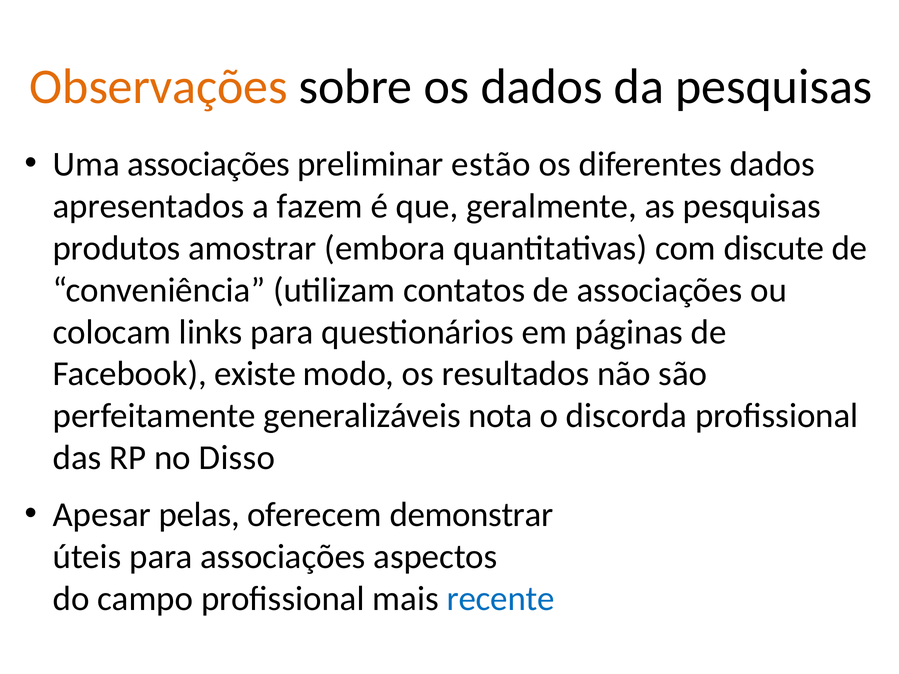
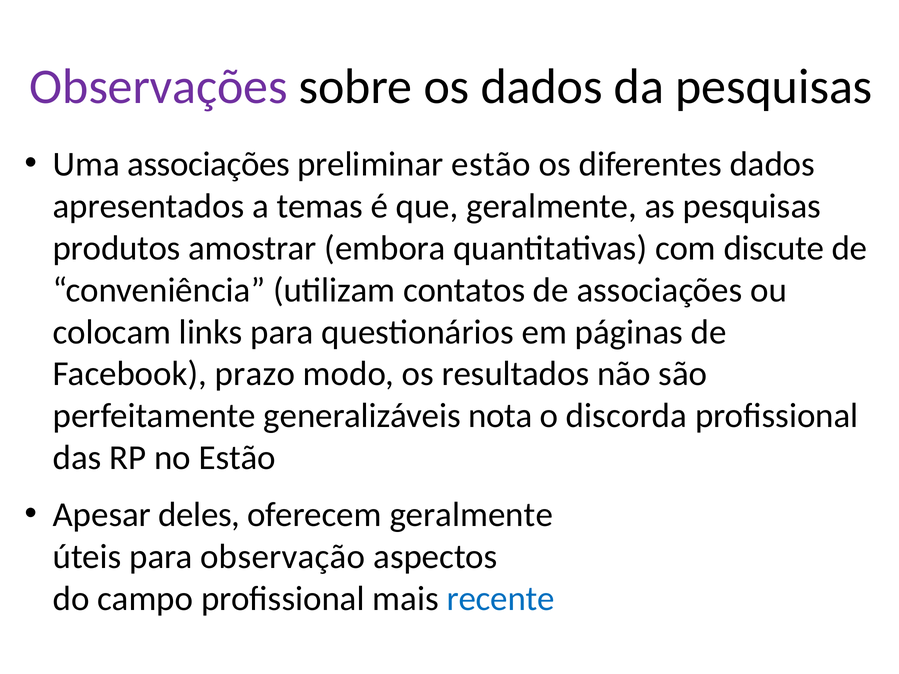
Observações colour: orange -> purple
fazem: fazem -> temas
existe: existe -> prazo
no Disso: Disso -> Estão
pelas: pelas -> deles
oferecem demonstrar: demonstrar -> geralmente
para associações: associações -> observação
